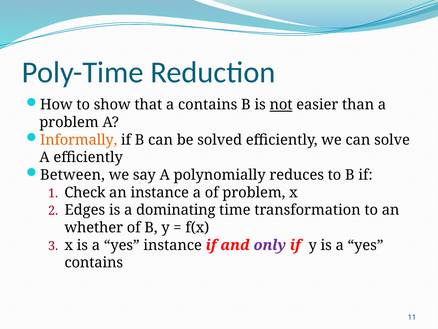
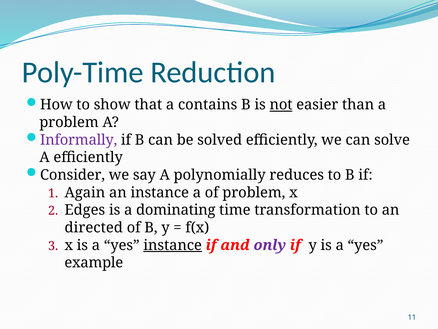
Informally colour: orange -> purple
Between: Between -> Consider
Check: Check -> Again
whether: whether -> directed
instance at (173, 245) underline: none -> present
contains at (94, 262): contains -> example
